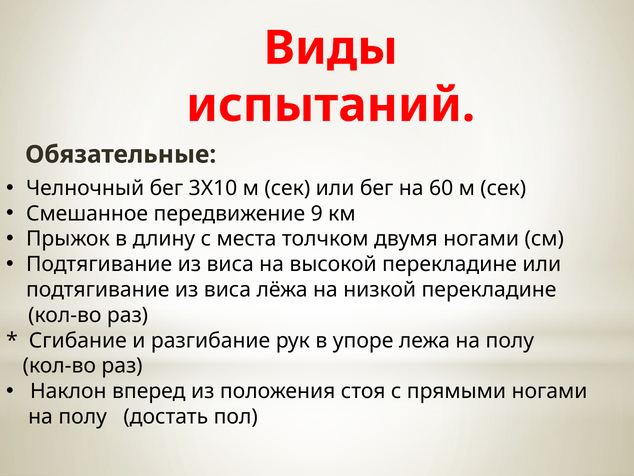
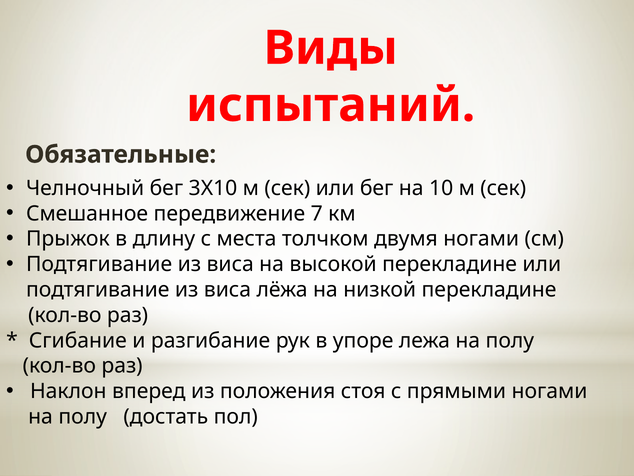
60: 60 -> 10
9: 9 -> 7
